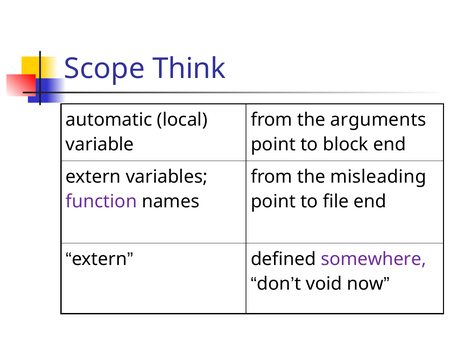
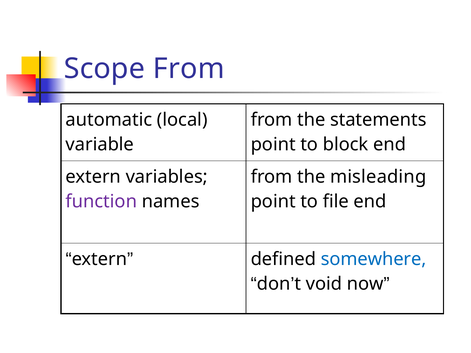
Scope Think: Think -> From
arguments: arguments -> statements
somewhere colour: purple -> blue
